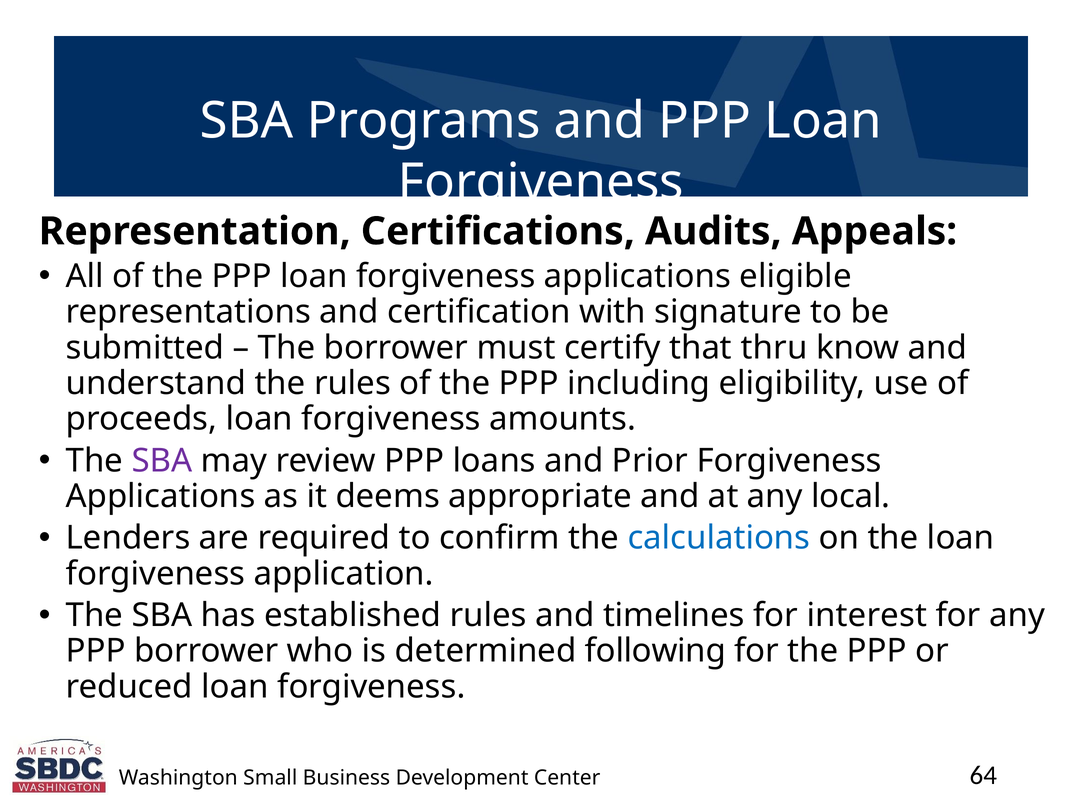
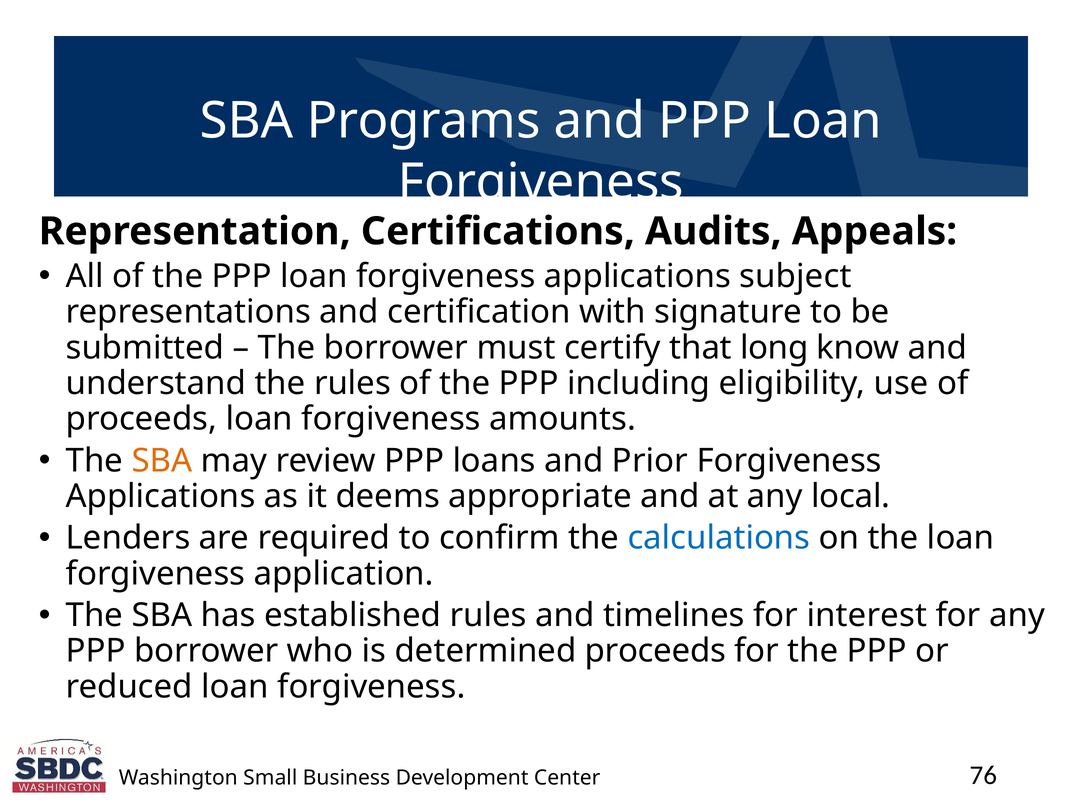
eligible: eligible -> subject
thru: thru -> long
SBA at (162, 461) colour: purple -> orange
determined following: following -> proceeds
64: 64 -> 76
